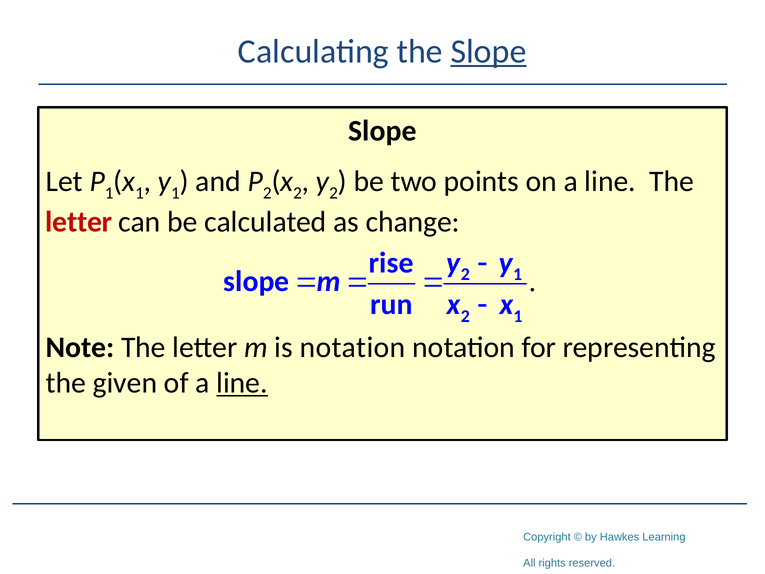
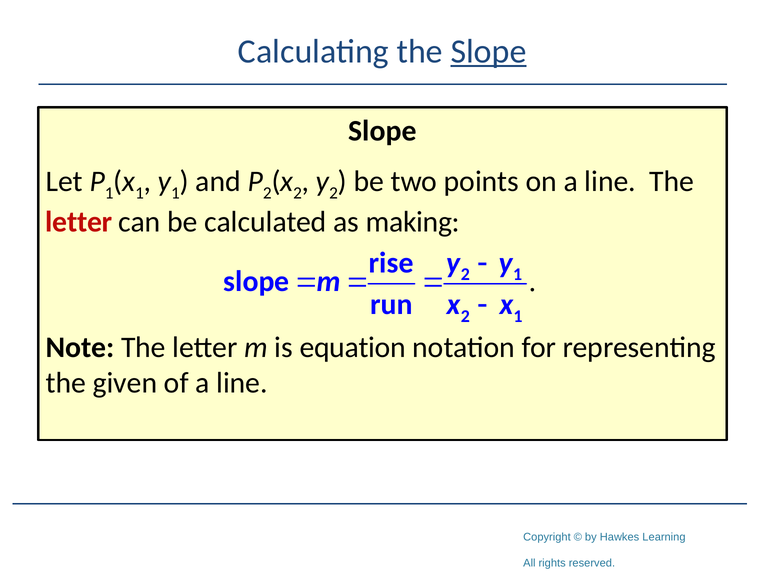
change: change -> making
is notation: notation -> equation
line at (242, 383) underline: present -> none
